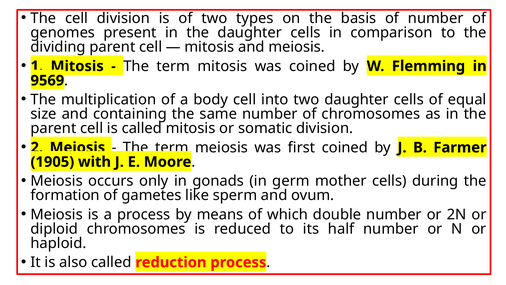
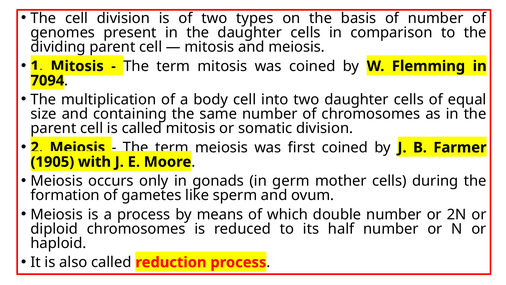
9569: 9569 -> 7094
